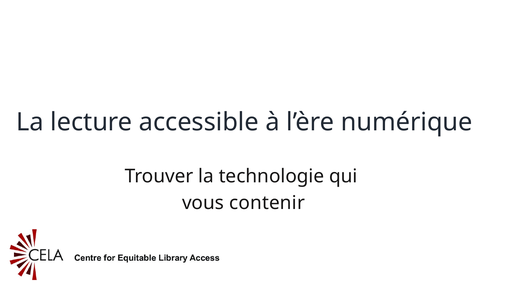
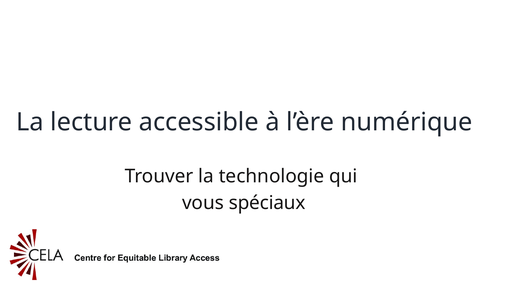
contenir: contenir -> spéciaux
